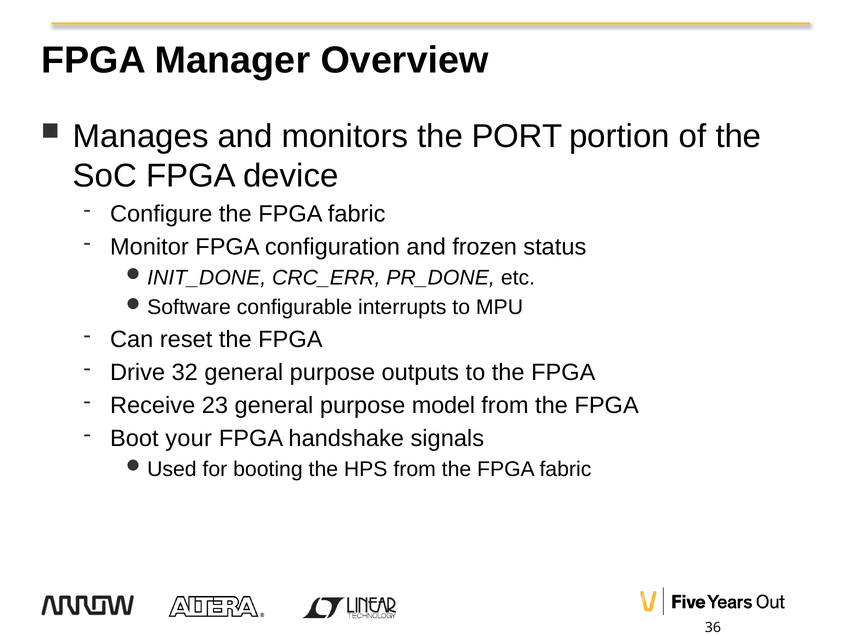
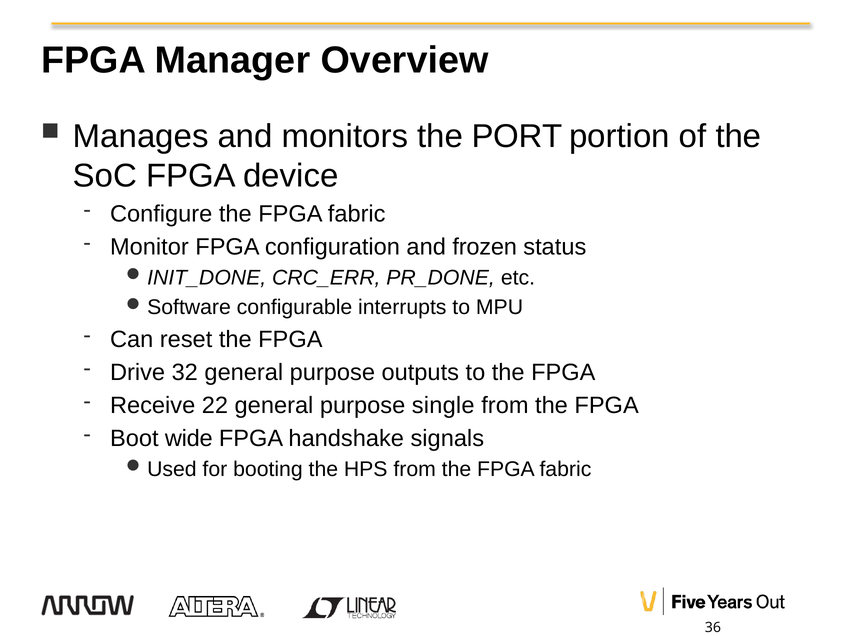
23: 23 -> 22
model: model -> single
your: your -> wide
